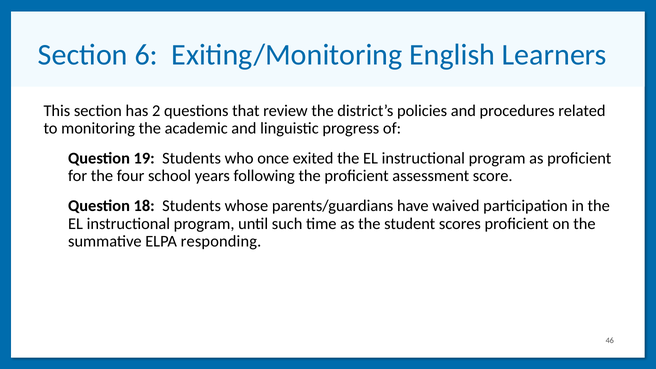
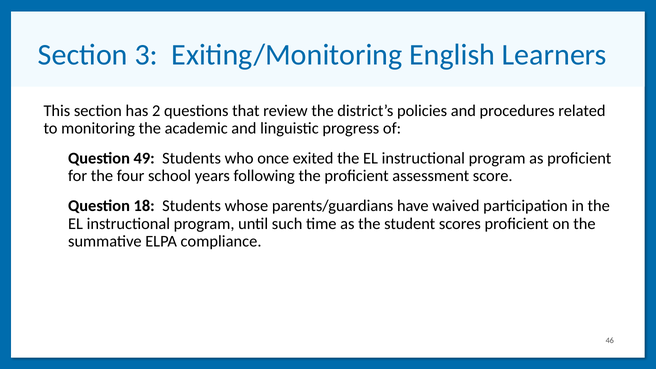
6: 6 -> 3
19: 19 -> 49
responding: responding -> compliance
